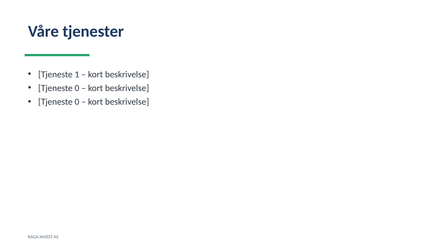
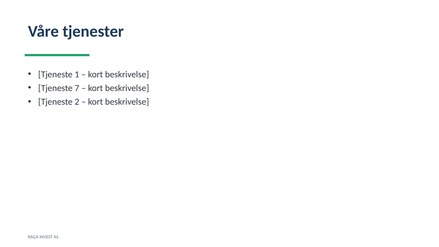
0 at (77, 88): 0 -> 7
0 at (77, 102): 0 -> 2
